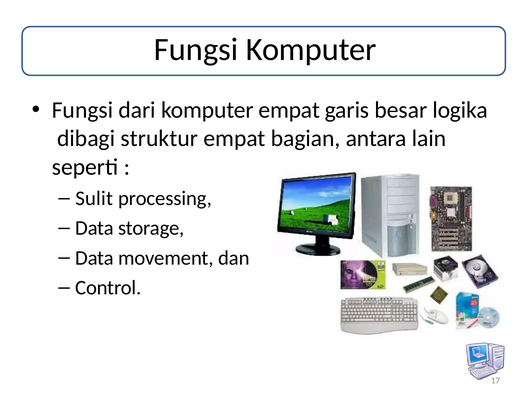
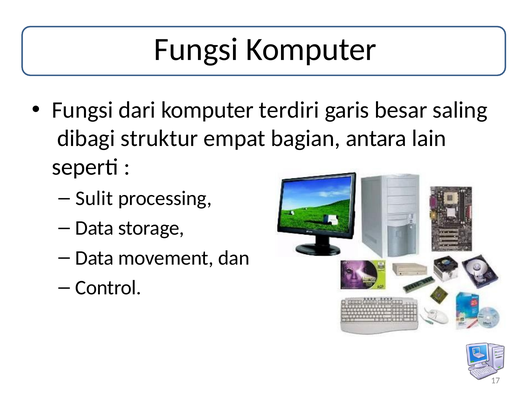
komputer empat: empat -> terdiri
logika: logika -> saling
